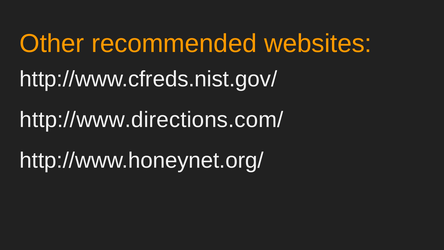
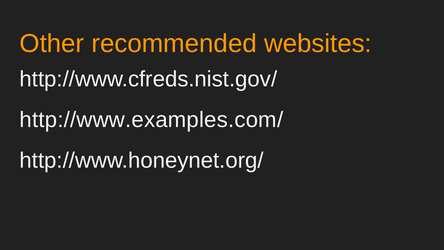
http://www.directions.com/: http://www.directions.com/ -> http://www.examples.com/
